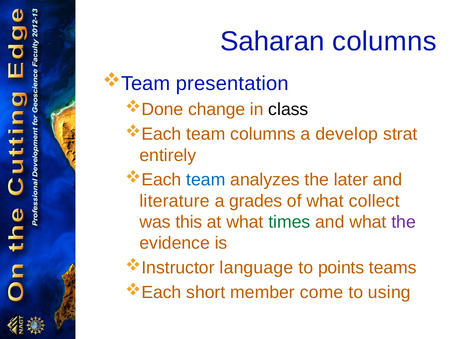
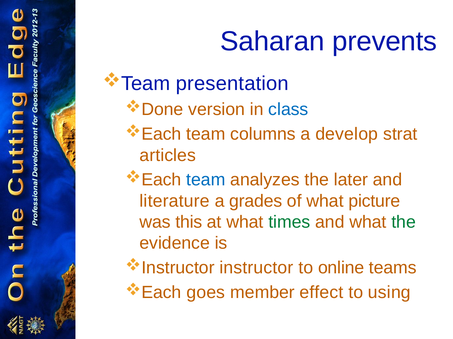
Saharan columns: columns -> prevents
change: change -> version
class colour: black -> blue
entirely: entirely -> articles
collect: collect -> picture
the at (404, 223) colour: purple -> green
language: language -> instructor
points: points -> online
short: short -> goes
come: come -> effect
